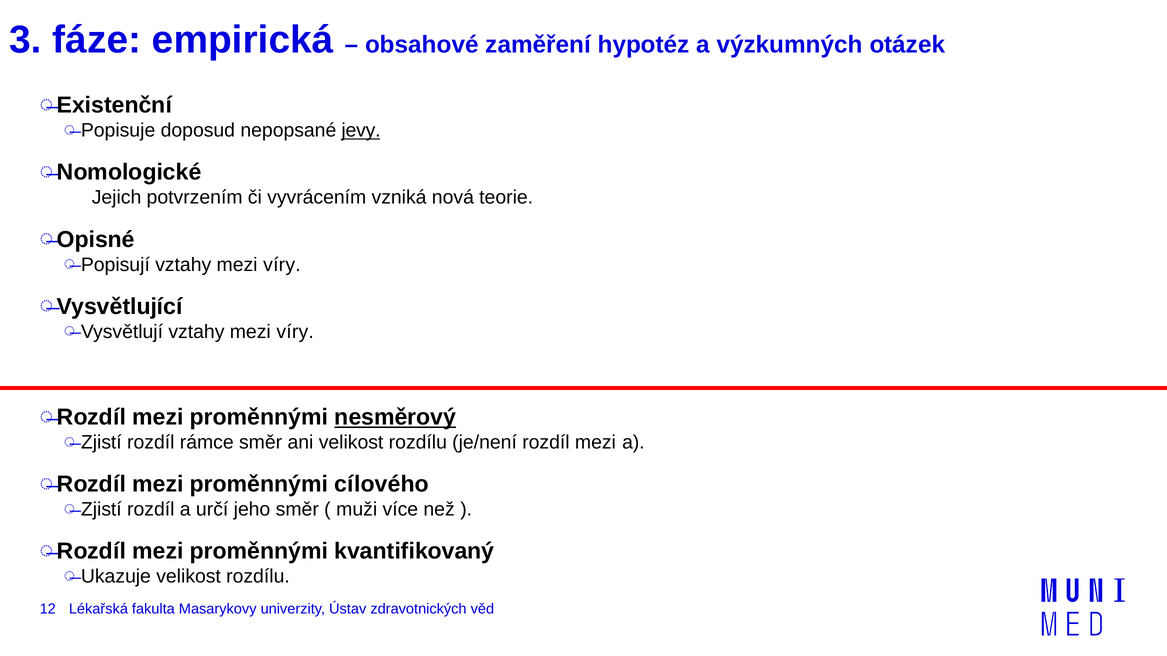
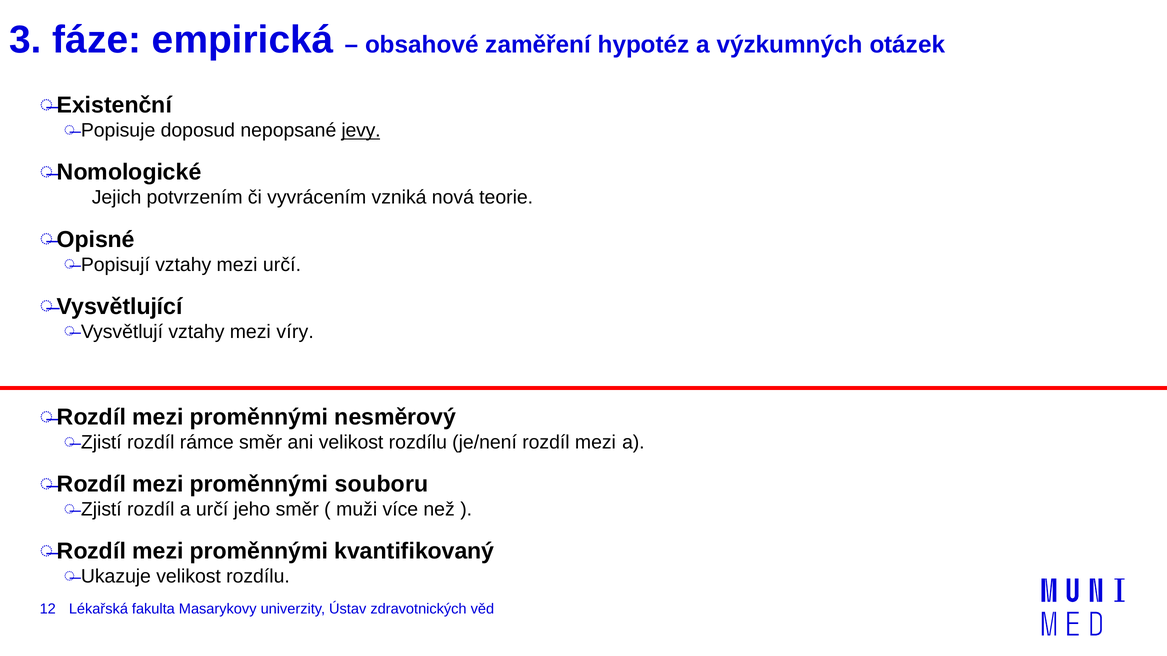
Popisují vztahy mezi víry: víry -> určí
nesměrový underline: present -> none
cílového: cílového -> souboru
